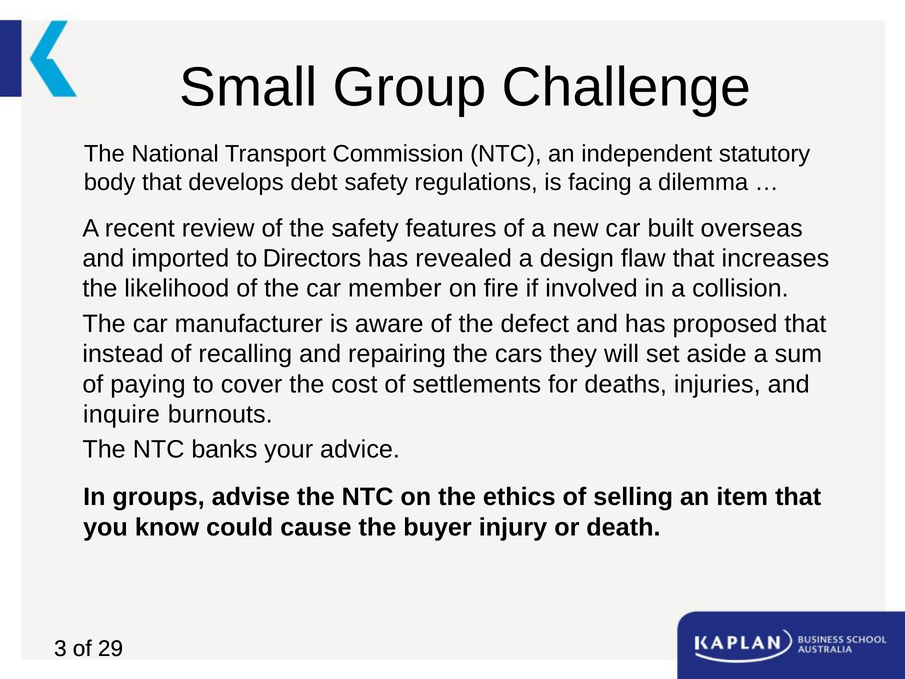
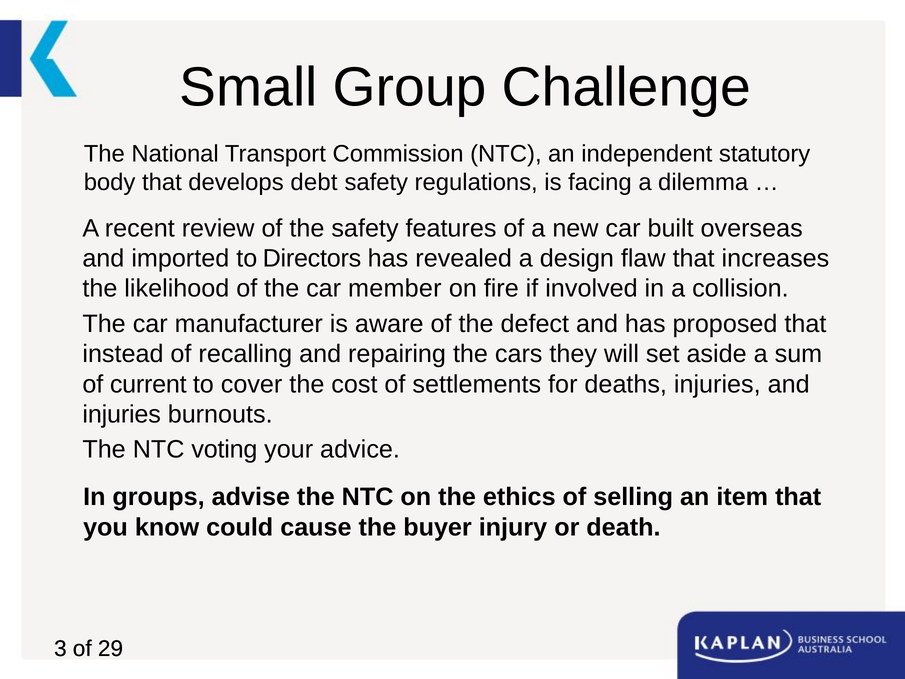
paying: paying -> current
inquire at (121, 414): inquire -> injuries
banks: banks -> voting
